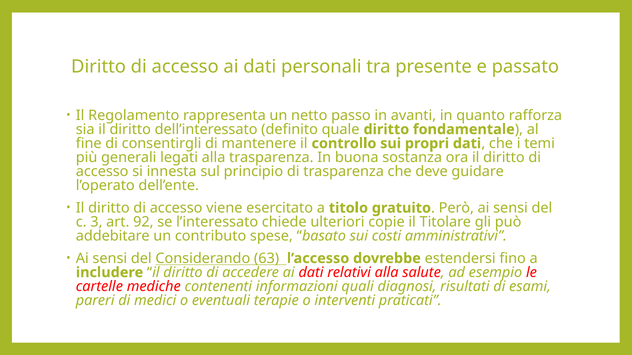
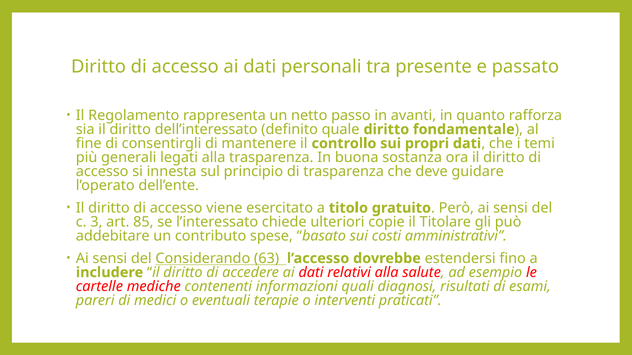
92: 92 -> 85
